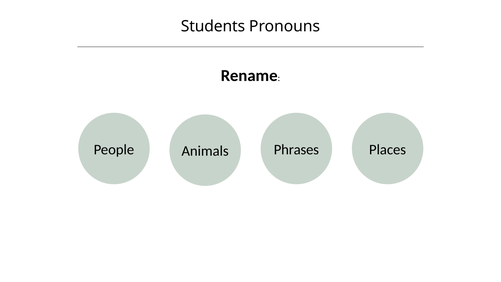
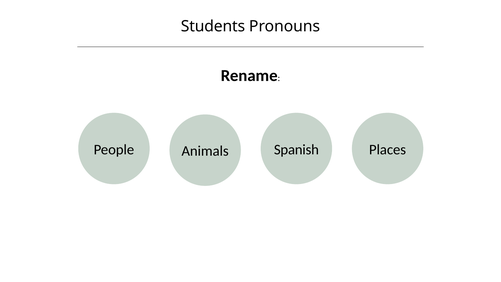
Phrases: Phrases -> Spanish
